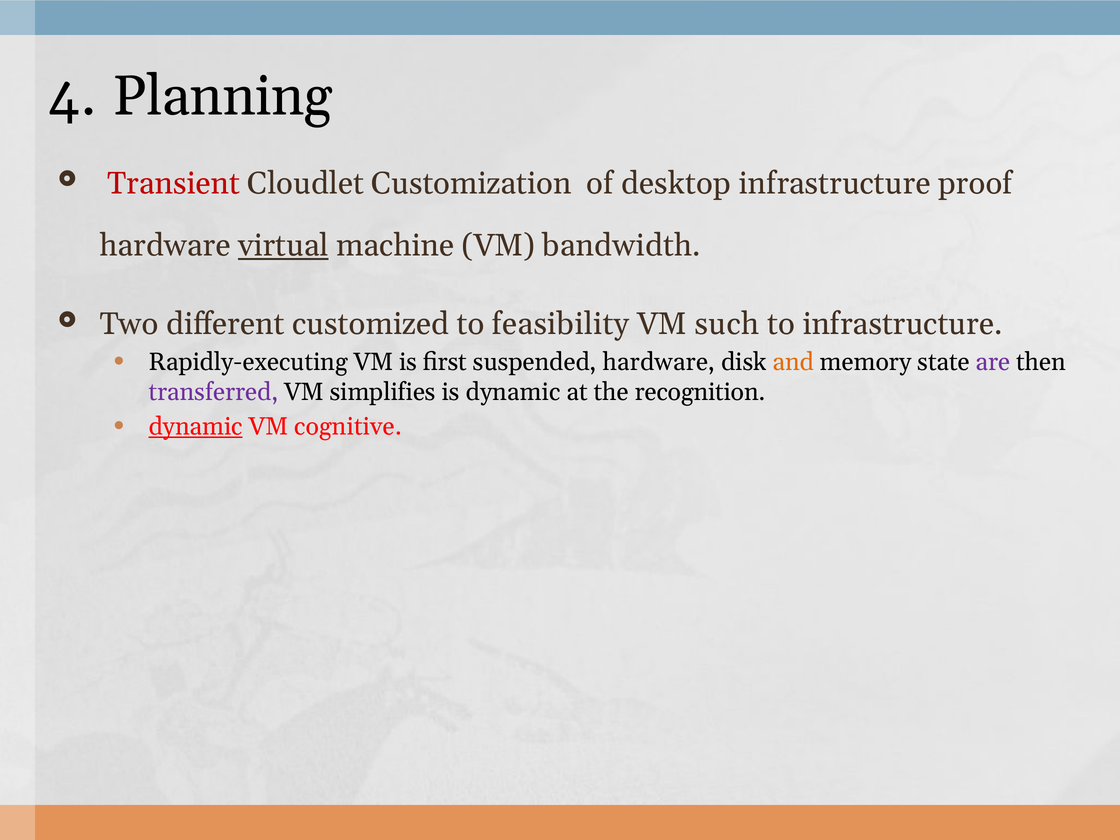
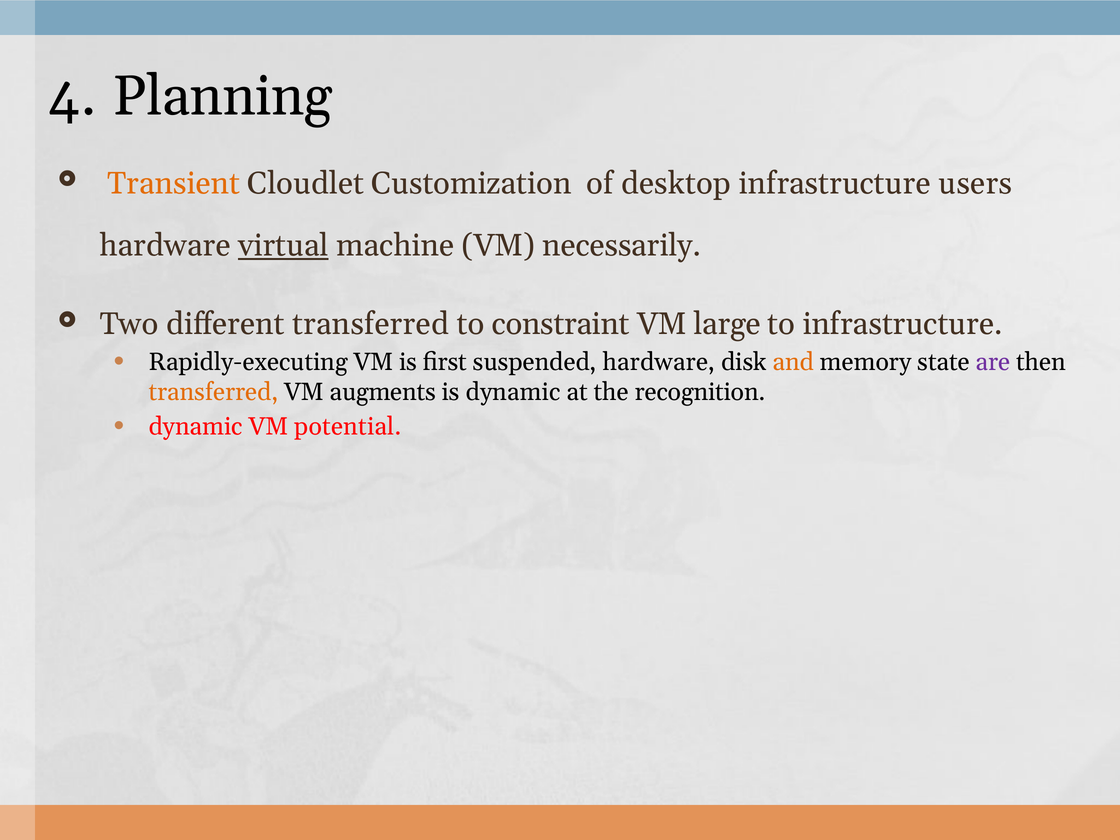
Transient colour: red -> orange
proof: proof -> users
bandwidth: bandwidth -> necessarily
different customized: customized -> transferred
feasibility: feasibility -> constraint
such: such -> large
transferred at (214, 392) colour: purple -> orange
simplifies: simplifies -> augments
dynamic at (196, 427) underline: present -> none
cognitive: cognitive -> potential
